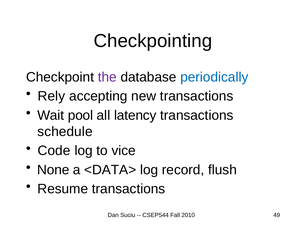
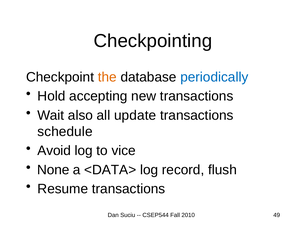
the colour: purple -> orange
Rely: Rely -> Hold
pool: pool -> also
latency: latency -> update
Code: Code -> Avoid
